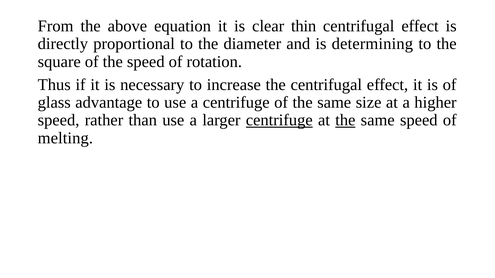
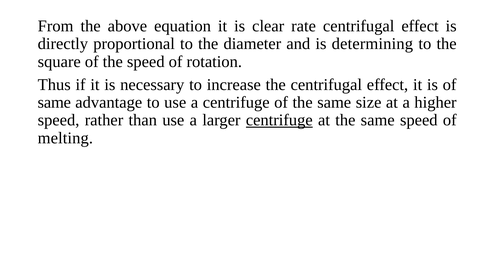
thin: thin -> rate
glass at (54, 103): glass -> same
the at (345, 120) underline: present -> none
